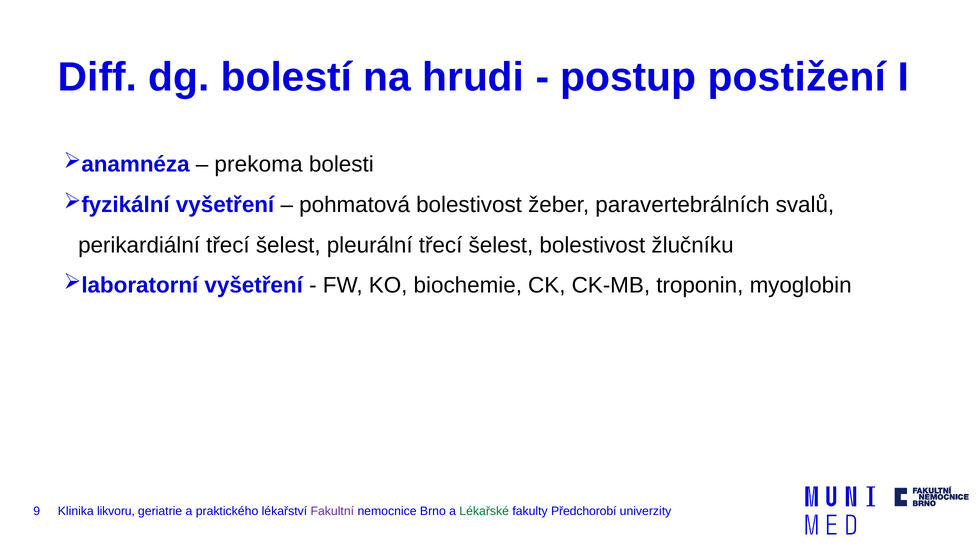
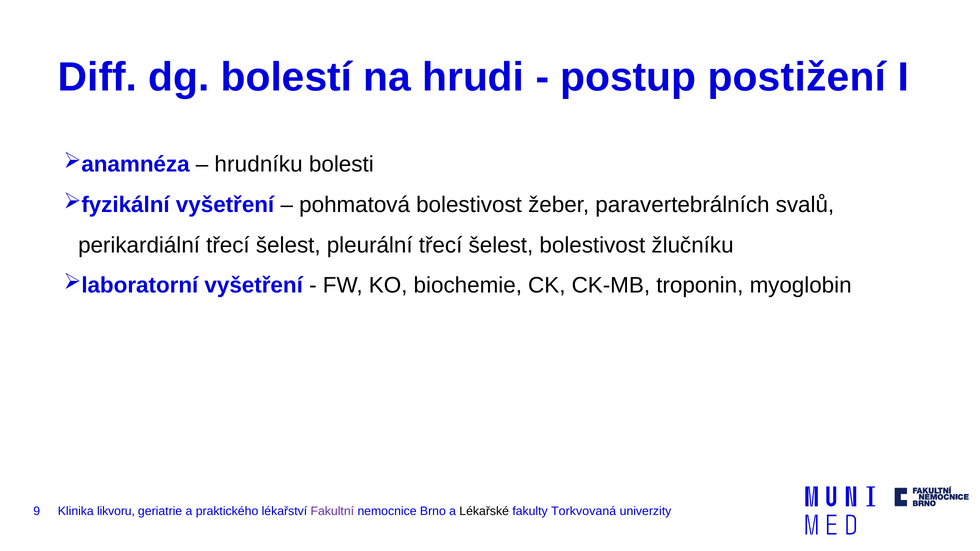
prekoma: prekoma -> hrudníku
Lékařské colour: green -> black
Předchorobí: Předchorobí -> Torkvovaná
